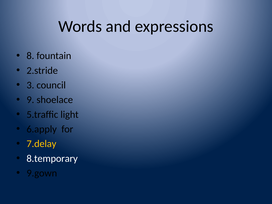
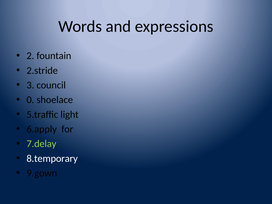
8: 8 -> 2
9: 9 -> 0
7.delay colour: yellow -> light green
